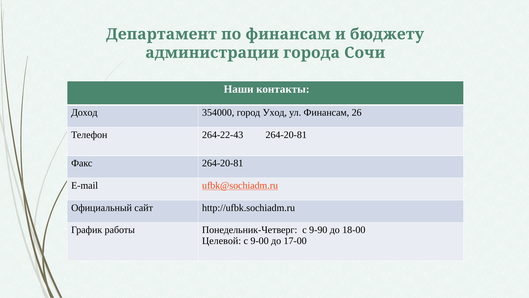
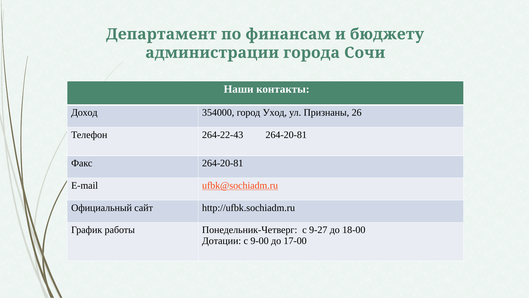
ул Финансам: Финансам -> Признаны
9-90: 9-90 -> 9-27
Целевой: Целевой -> Дотации
